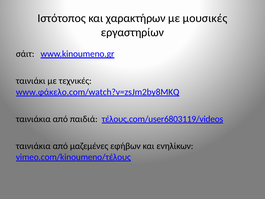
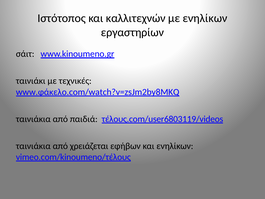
χαρακτήρων: χαρακτήρων -> καλλιτεχνών
με μουσικές: μουσικές -> ενηλίκων
μαζεμένες: μαζεμένες -> χρειάζεται
